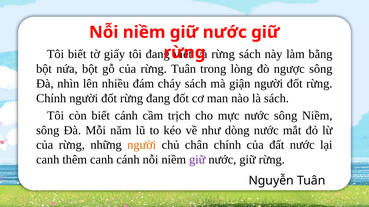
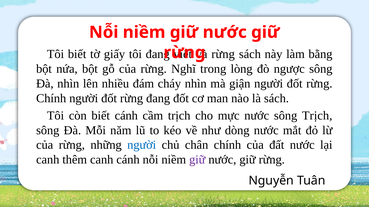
rừng Tuân: Tuân -> Nghĩ
cháy sách: sách -> nhìn
sông Niềm: Niềm -> Trịch
người at (142, 145) colour: orange -> blue
